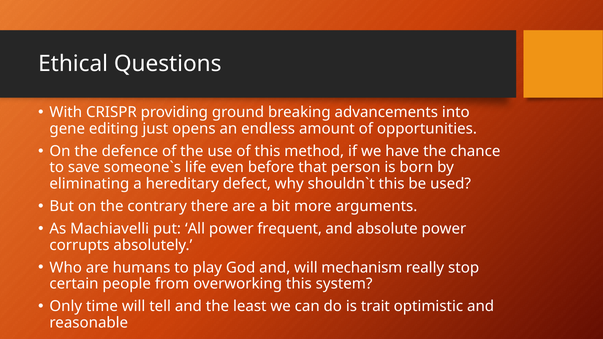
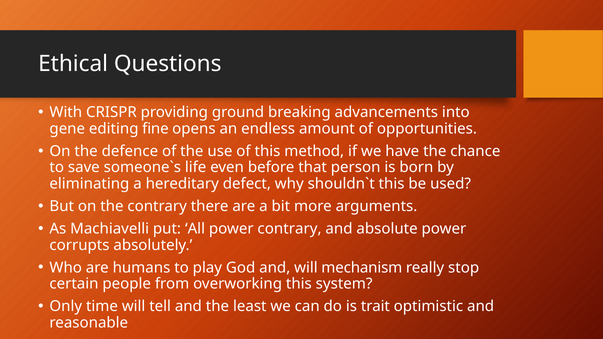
just: just -> fine
power frequent: frequent -> contrary
